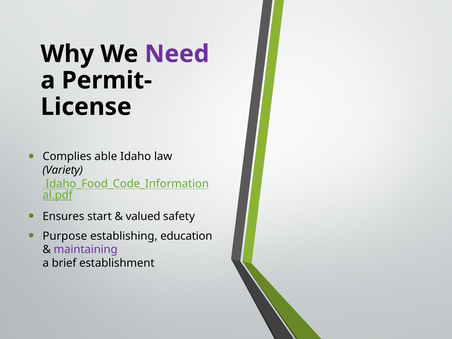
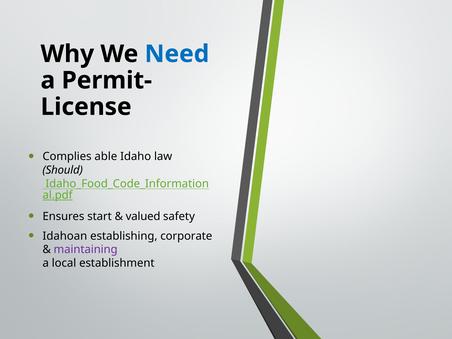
Need colour: purple -> blue
Variety: Variety -> Should
Purpose: Purpose -> Idahoan
education: education -> corporate
brief: brief -> local
